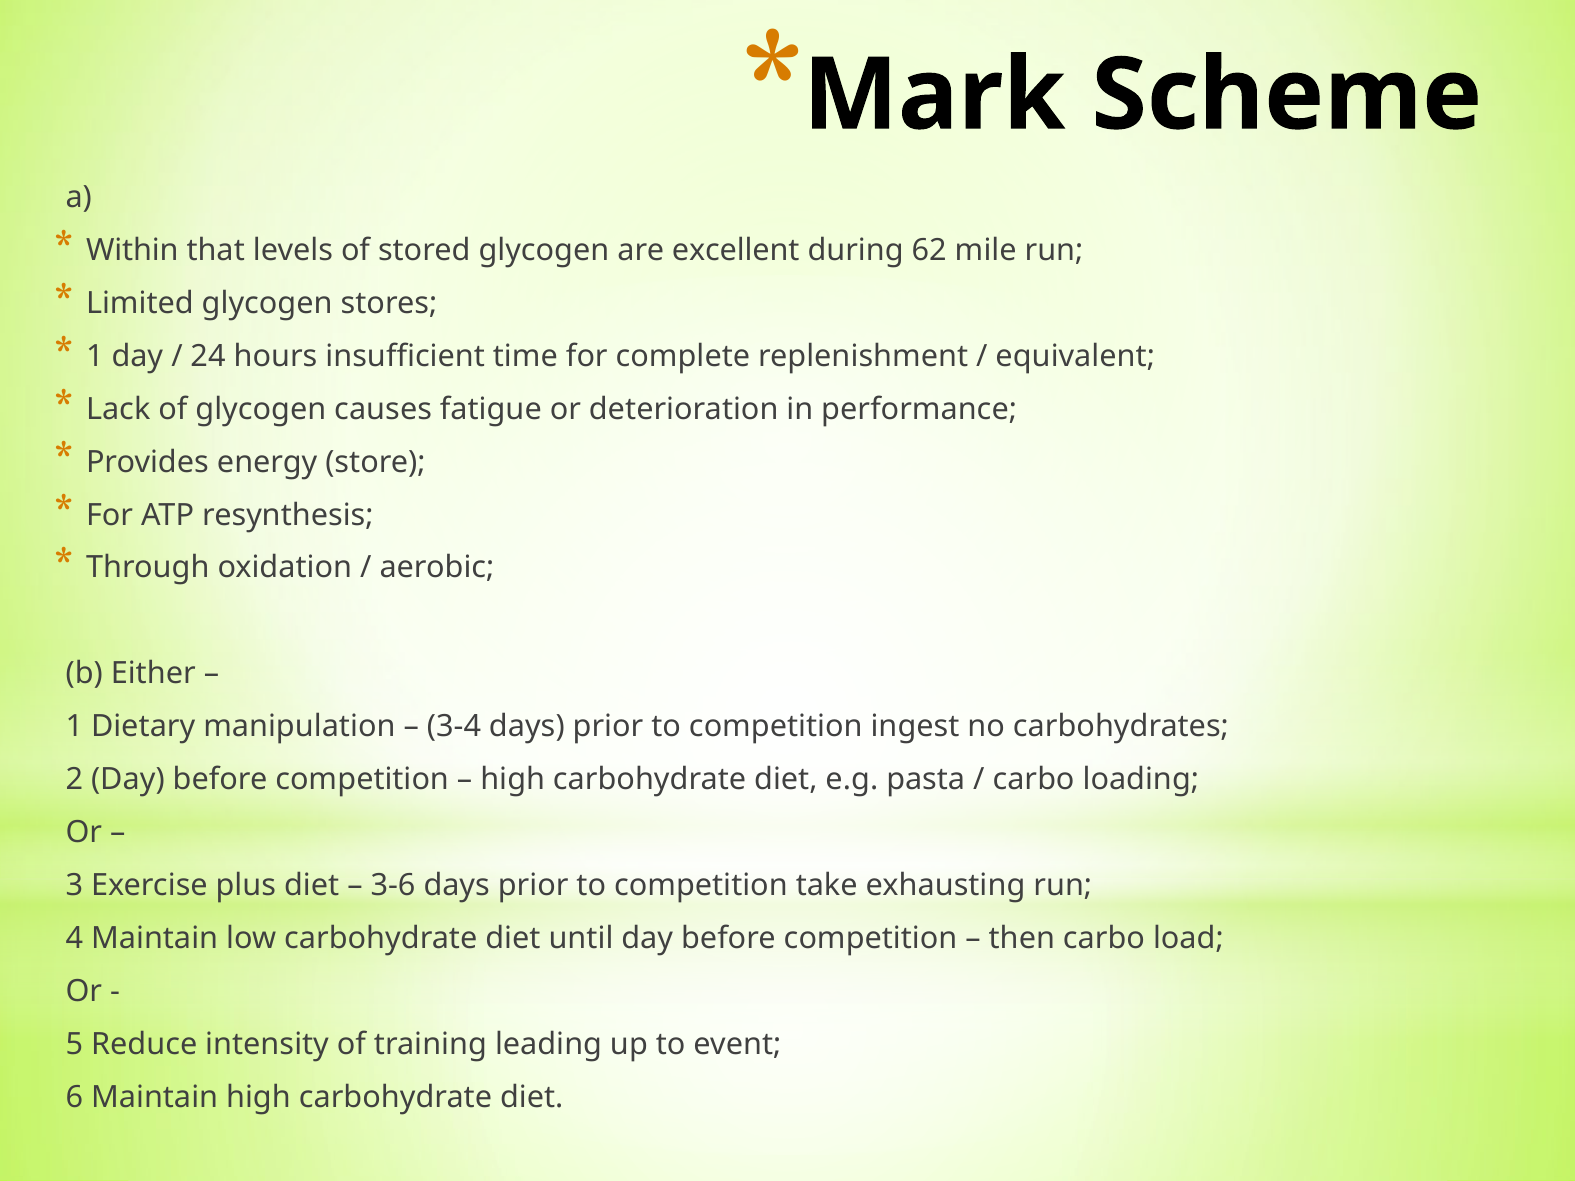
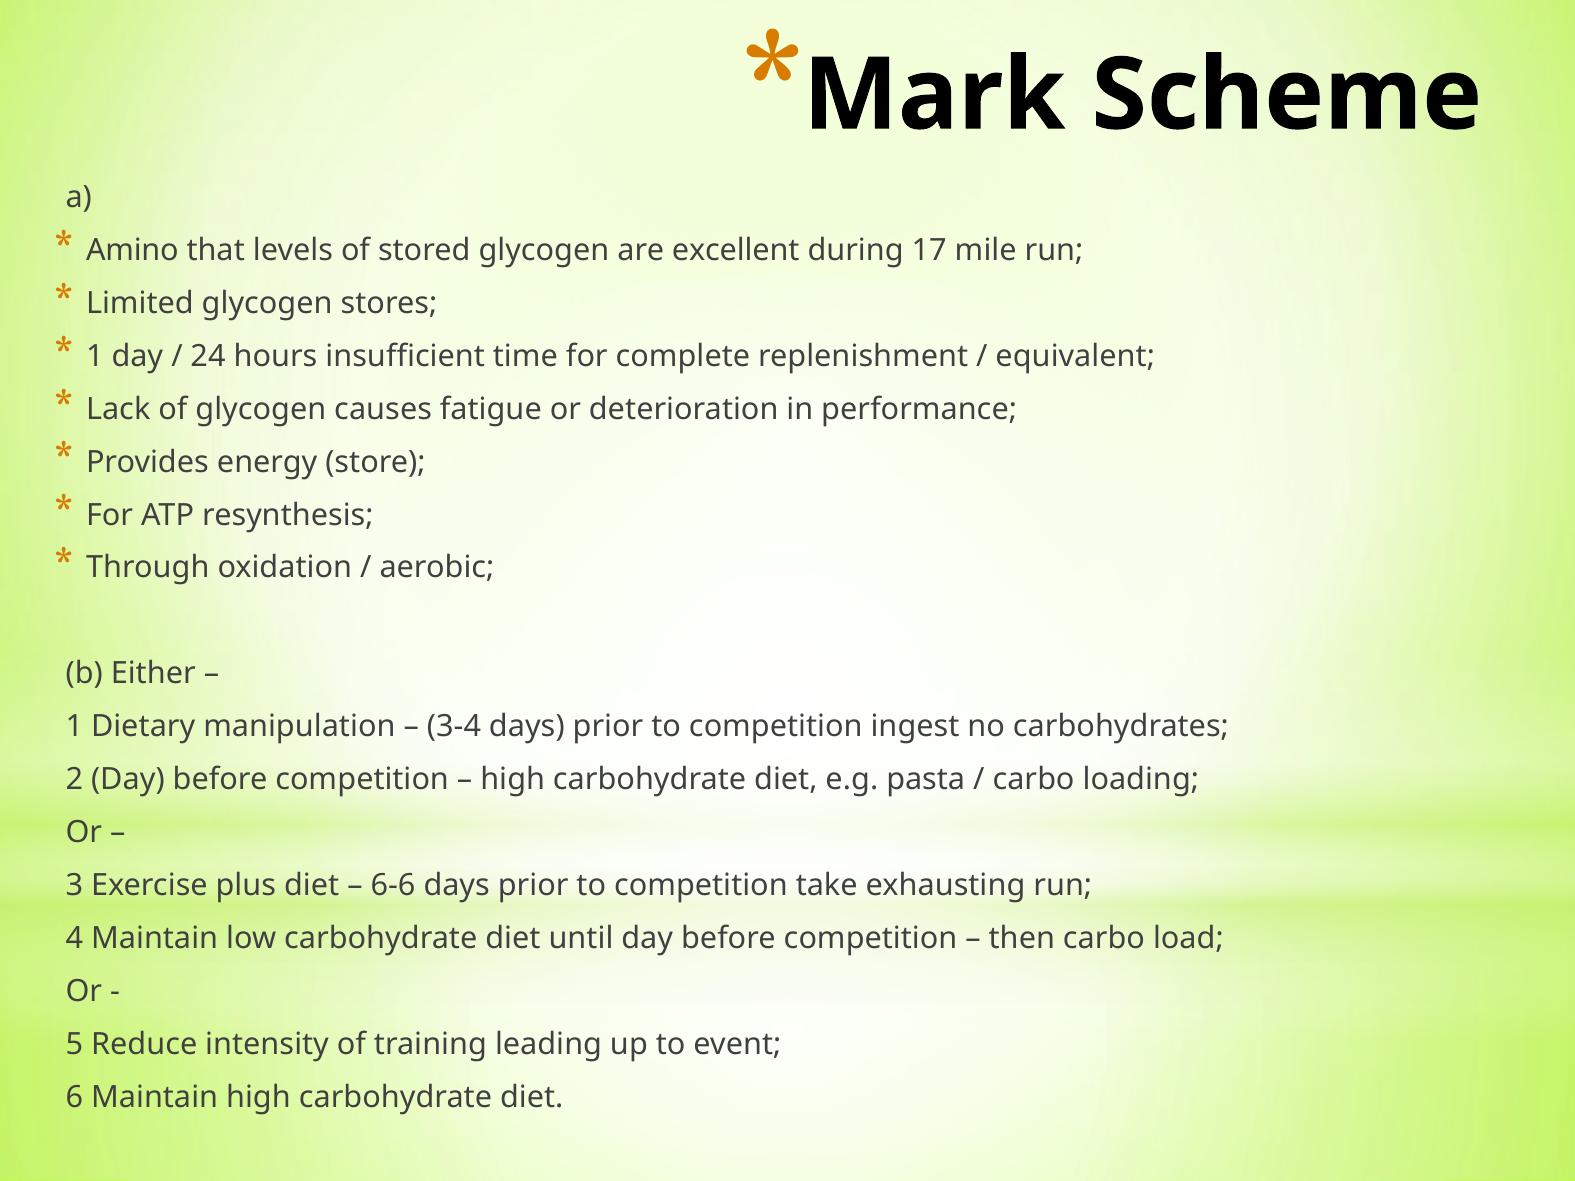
Within: Within -> Amino
62: 62 -> 17
3-6: 3-6 -> 6-6
